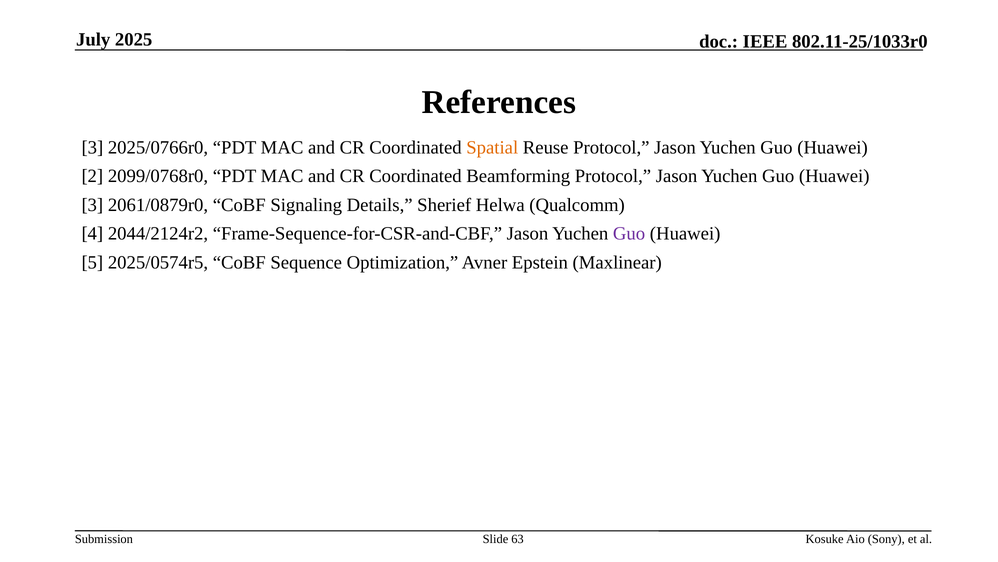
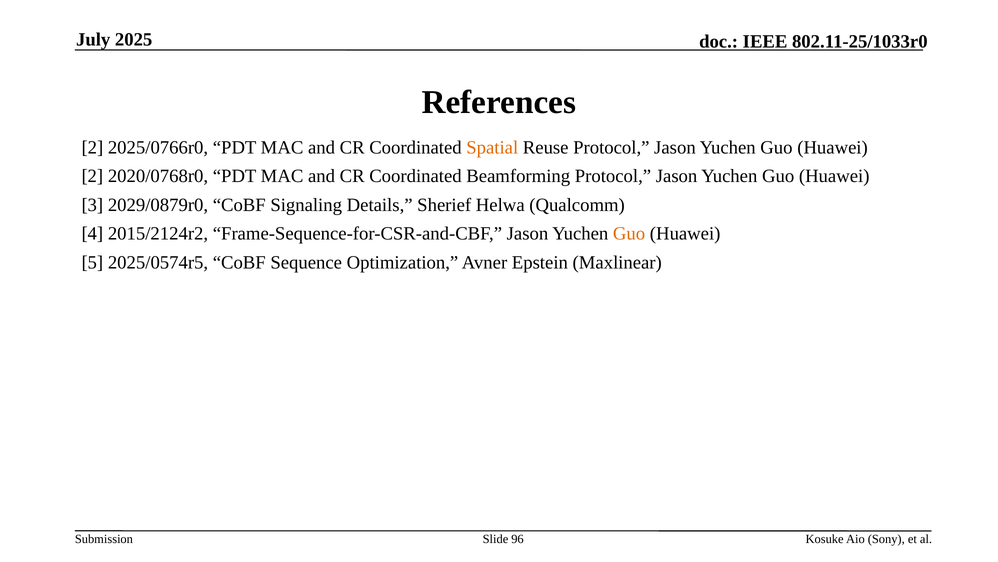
3 at (92, 147): 3 -> 2
2099/0768r0: 2099/0768r0 -> 2020/0768r0
2061/0879r0: 2061/0879r0 -> 2029/0879r0
2044/2124r2: 2044/2124r2 -> 2015/2124r2
Guo at (629, 233) colour: purple -> orange
63: 63 -> 96
